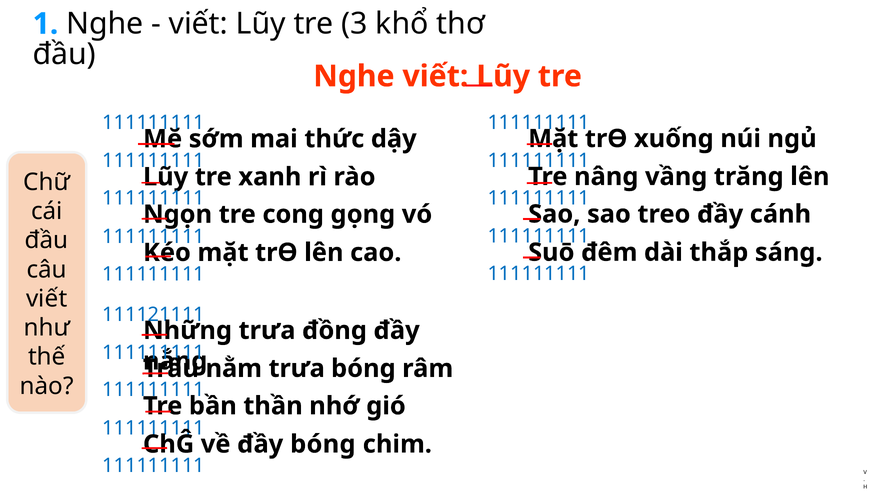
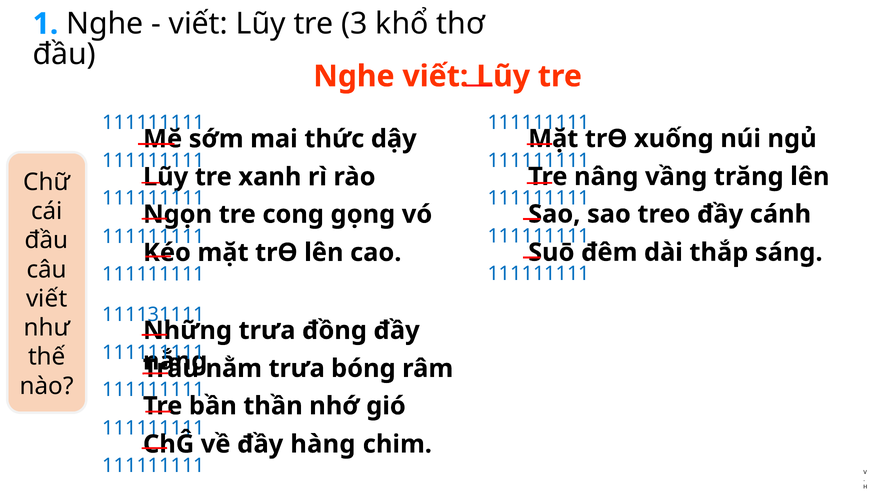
111121111: 111121111 -> 111131111
đầy bóng: bóng -> hàng
